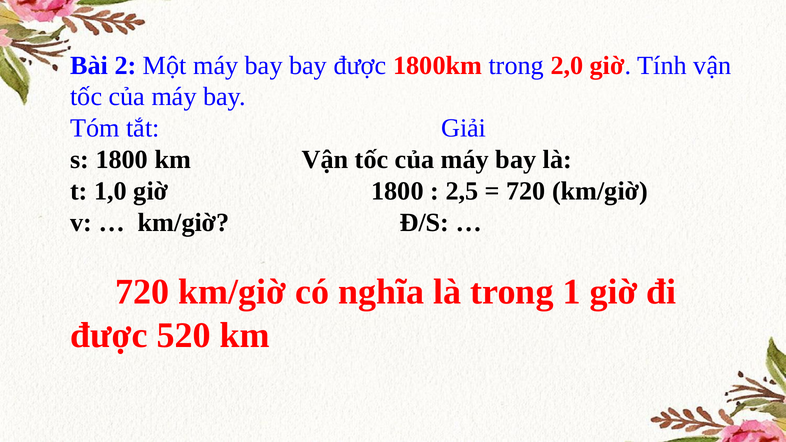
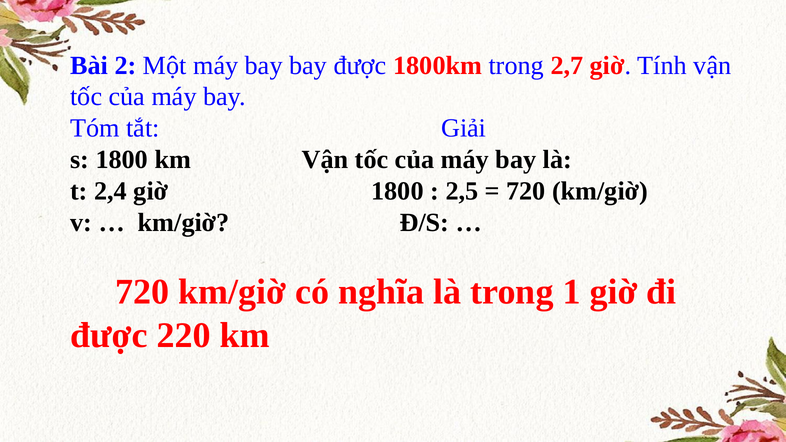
2,0: 2,0 -> 2,7
1,0: 1,0 -> 2,4
520: 520 -> 220
